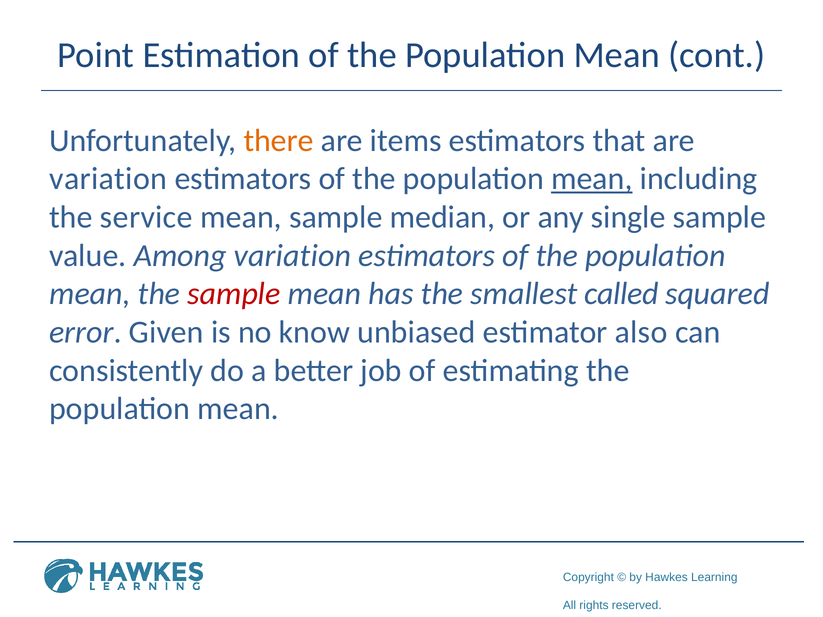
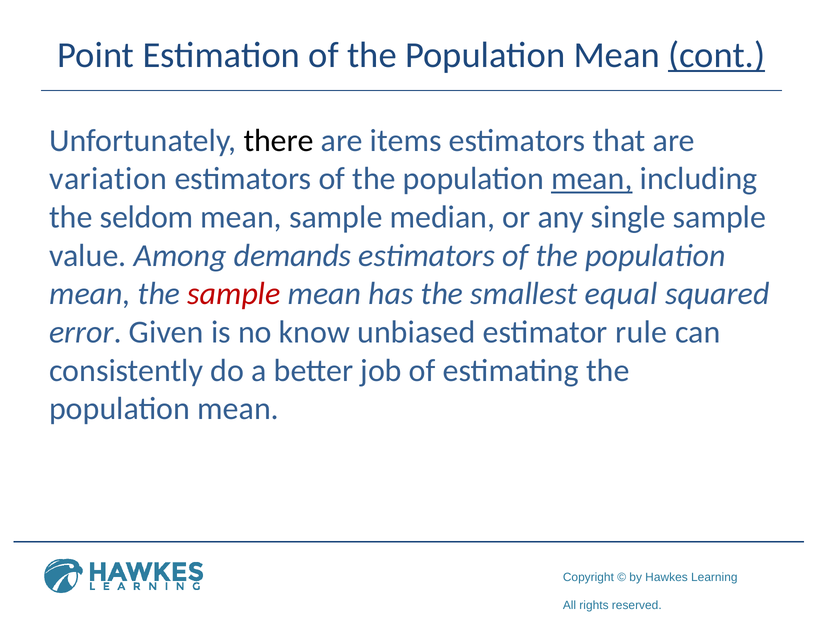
cont underline: none -> present
there colour: orange -> black
service: service -> seldom
Among variation: variation -> demands
called: called -> equal
also: also -> rule
